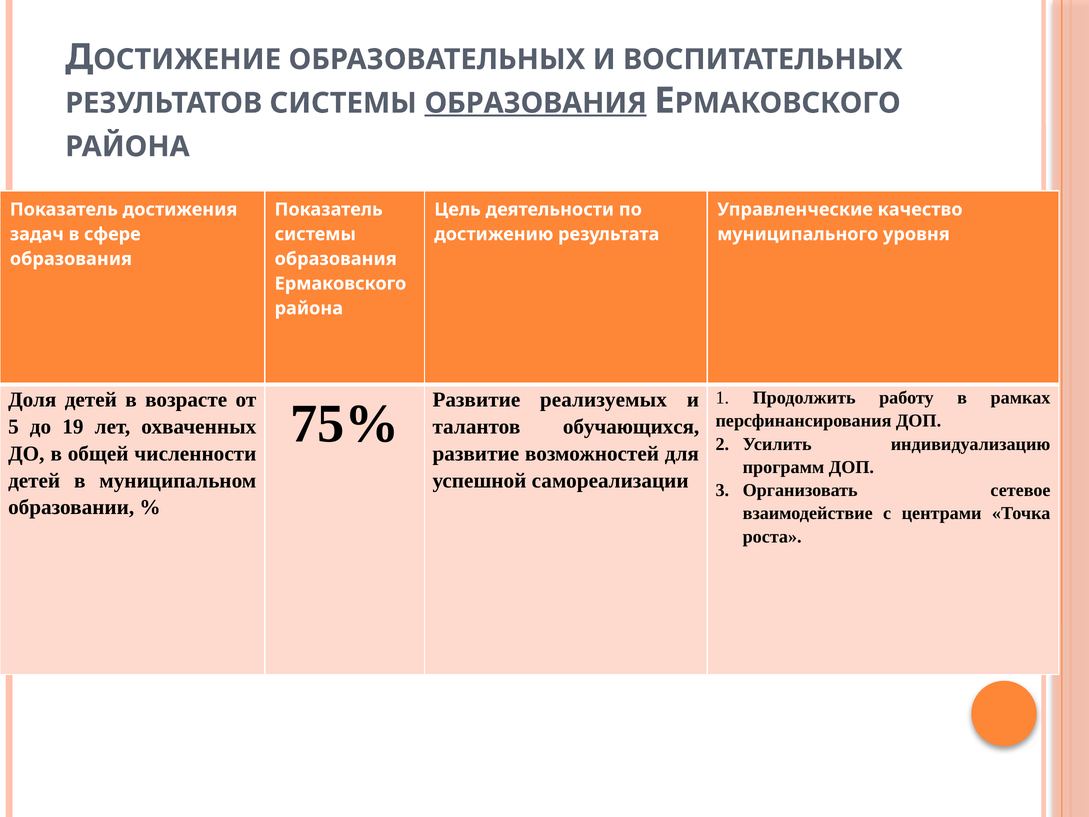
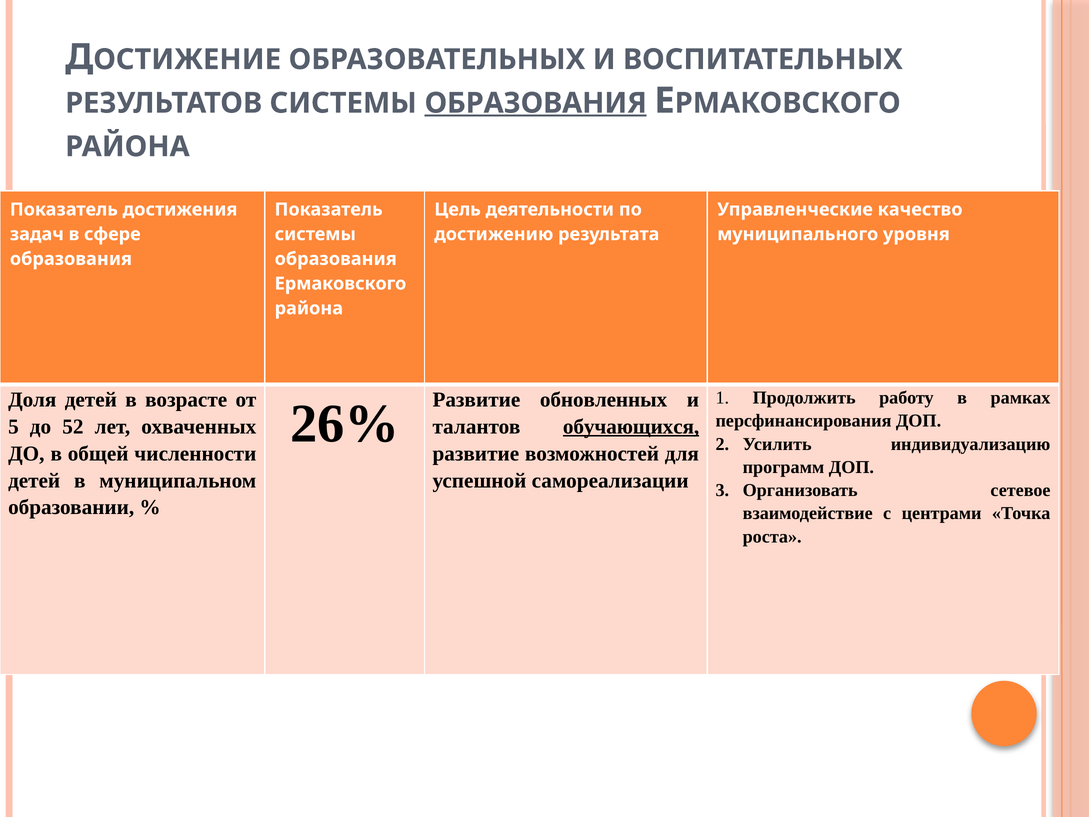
75%: 75% -> 26%
реализуемых: реализуемых -> обновленных
19: 19 -> 52
обучающихся underline: none -> present
